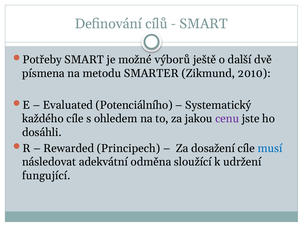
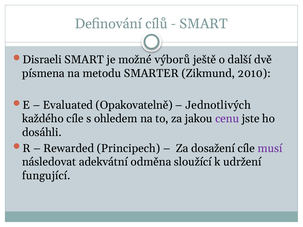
Potřeby: Potřeby -> Disraeli
Potenciálního: Potenciálního -> Opakovatelně
Systematický: Systematický -> Jednotlivých
musí colour: blue -> purple
